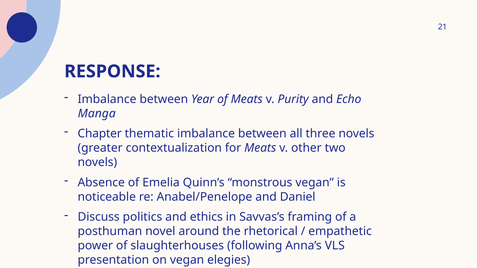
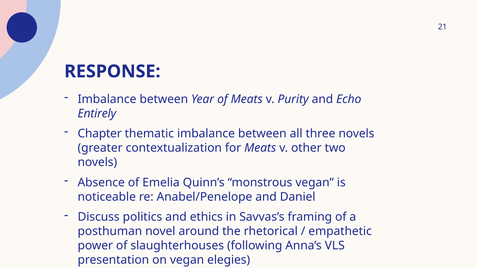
Manga: Manga -> Entirely
